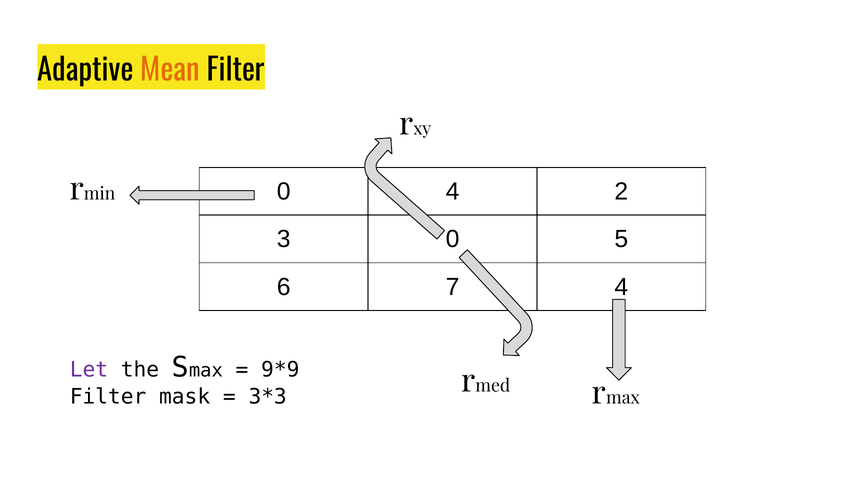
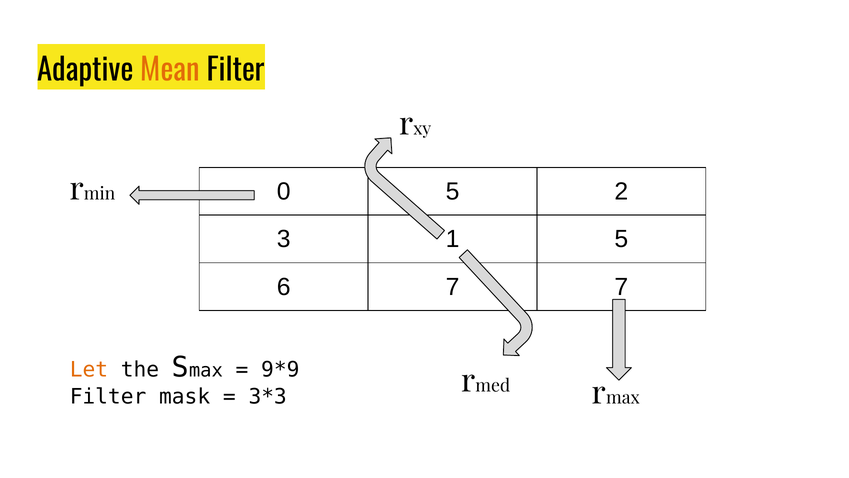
0 4: 4 -> 5
3 0: 0 -> 1
7 4: 4 -> 7
Let colour: purple -> orange
